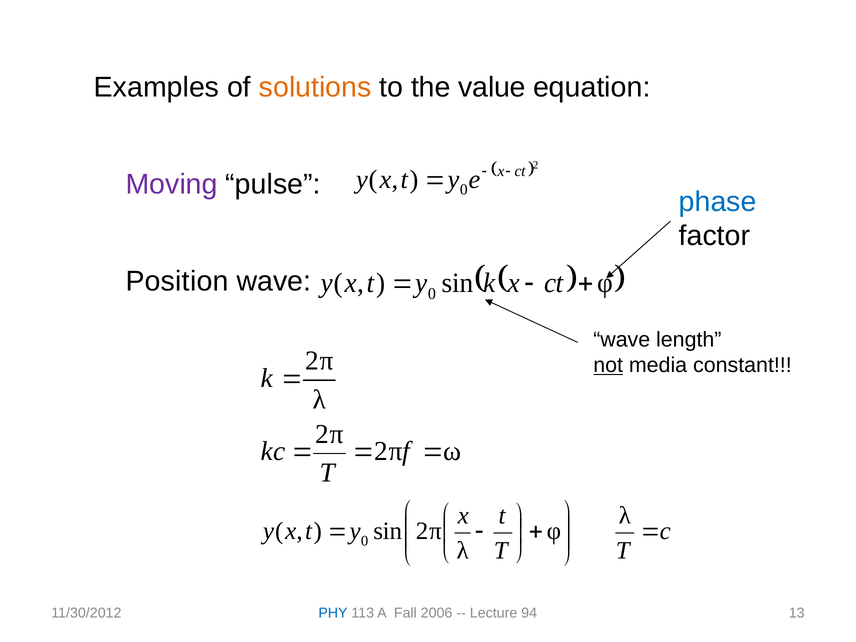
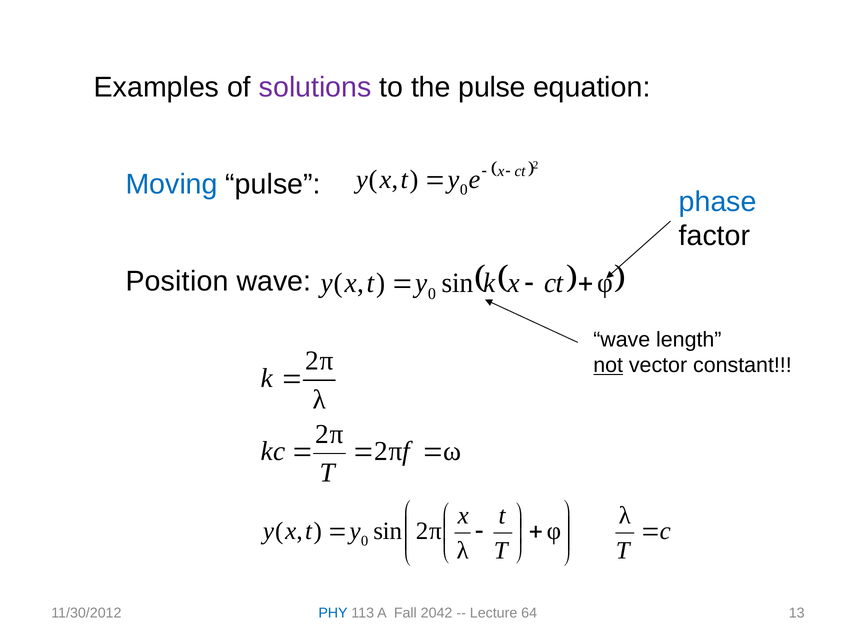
solutions colour: orange -> purple
the value: value -> pulse
Moving colour: purple -> blue
media: media -> vector
2006: 2006 -> 2042
94: 94 -> 64
